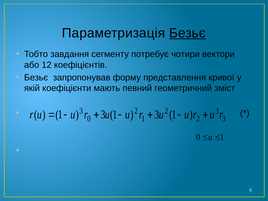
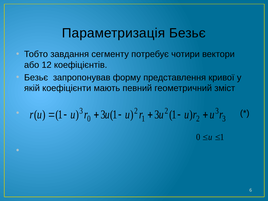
Безьє at (187, 33) underline: present -> none
